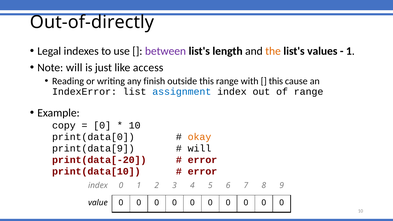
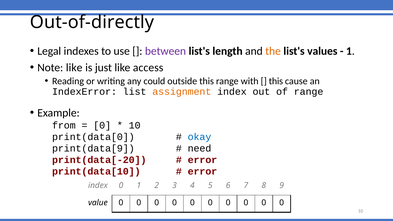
Note will: will -> like
finish: finish -> could
assignment colour: blue -> orange
copy: copy -> from
okay colour: orange -> blue
will at (199, 148): will -> need
